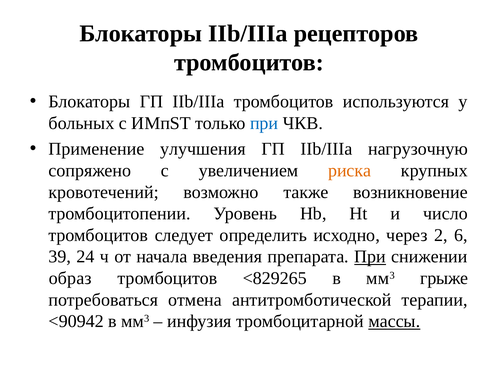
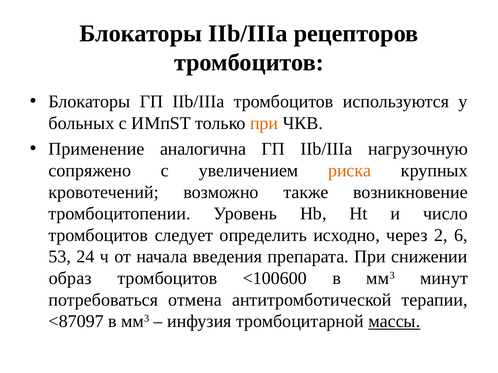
при at (264, 123) colour: blue -> orange
улучшения: улучшения -> аналогична
39: 39 -> 53
При at (370, 257) underline: present -> none
<829265: <829265 -> <100600
грыже: грыже -> минут
<90942: <90942 -> <87097
